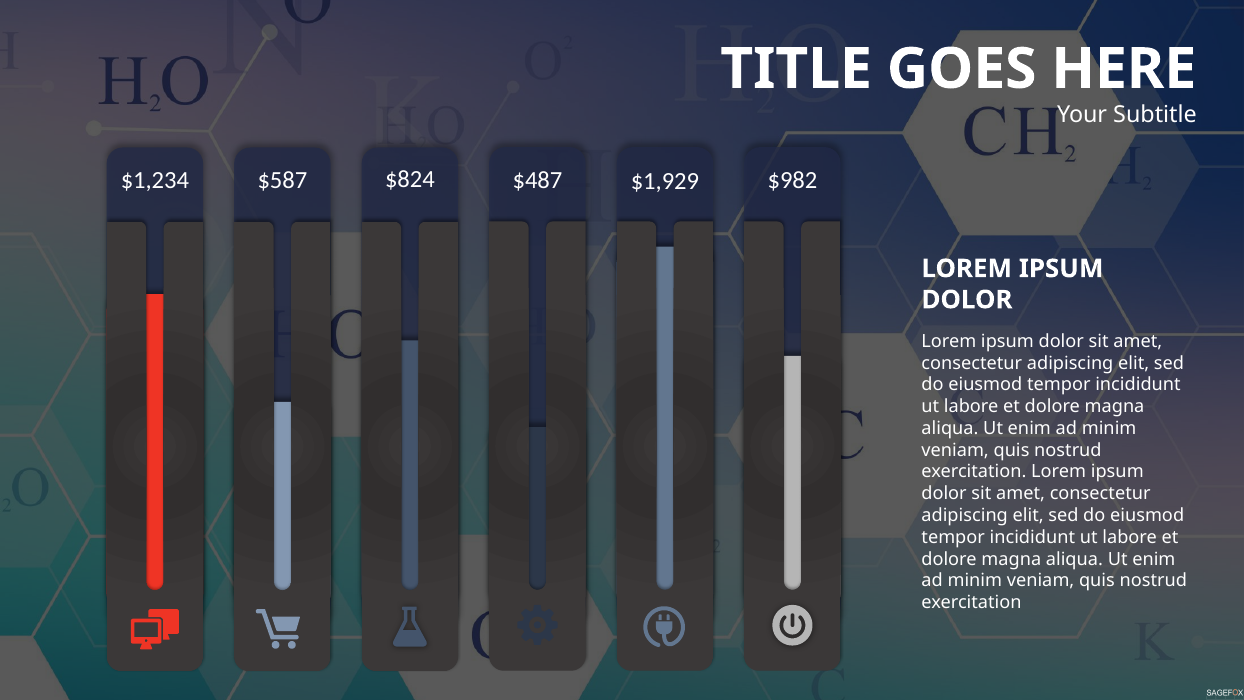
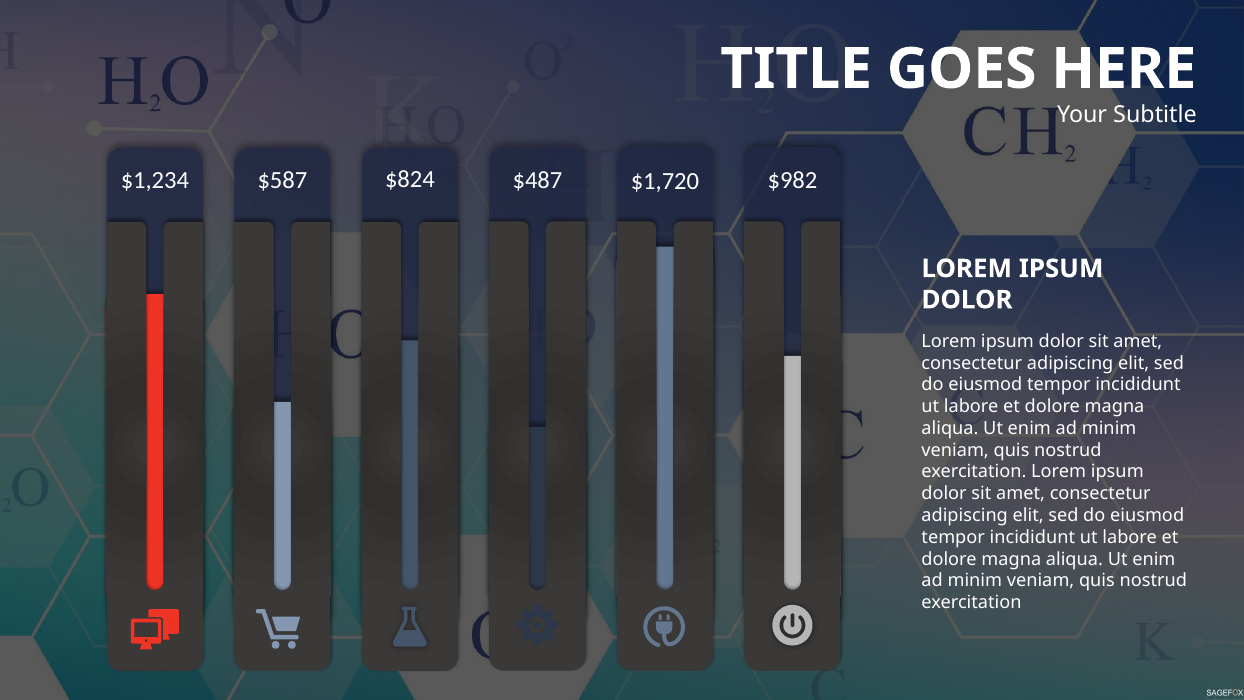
$1,929: $1,929 -> $1,720
